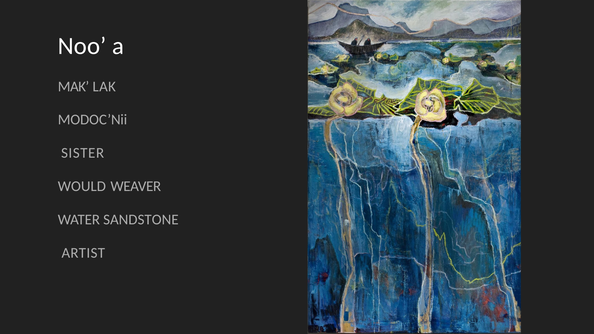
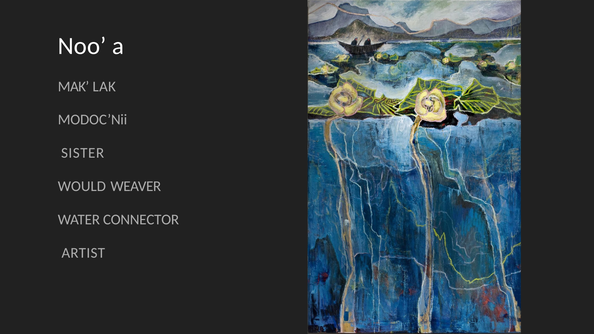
SANDSTONE: SANDSTONE -> CONNECTOR
